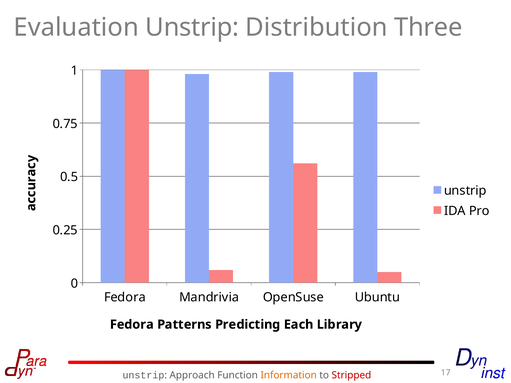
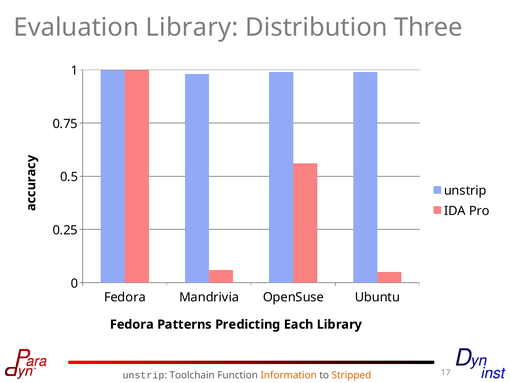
Evaluation Unstrip: Unstrip -> Library
Approach: Approach -> Toolchain
Stripped colour: red -> orange
